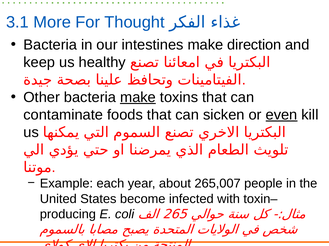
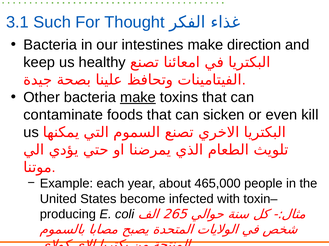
More: More -> Such
even underline: present -> none
265,007: 265,007 -> 465,000
